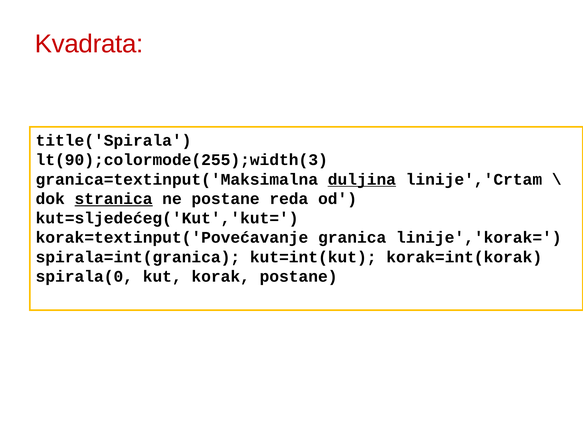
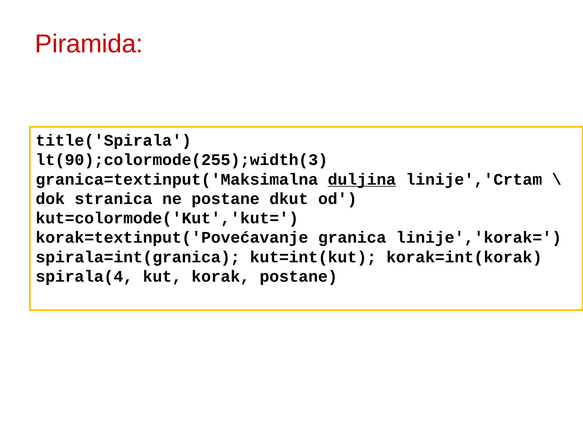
Kvadrata: Kvadrata -> Piramida
stranica underline: present -> none
reda: reda -> dkut
kut=sljedećeg('Kut','kut=: kut=sljedećeg('Kut','kut= -> kut=colormode('Kut','kut=
spirala(0: spirala(0 -> spirala(4
